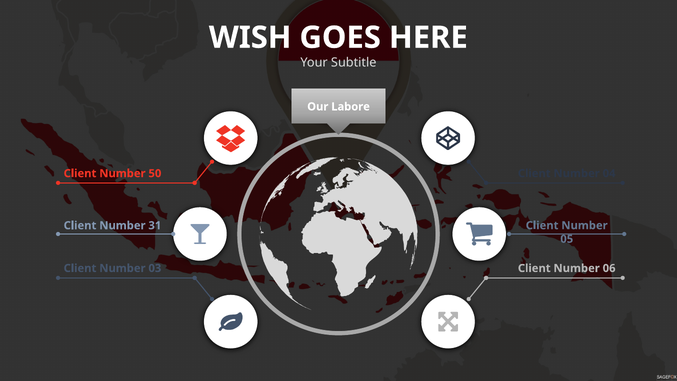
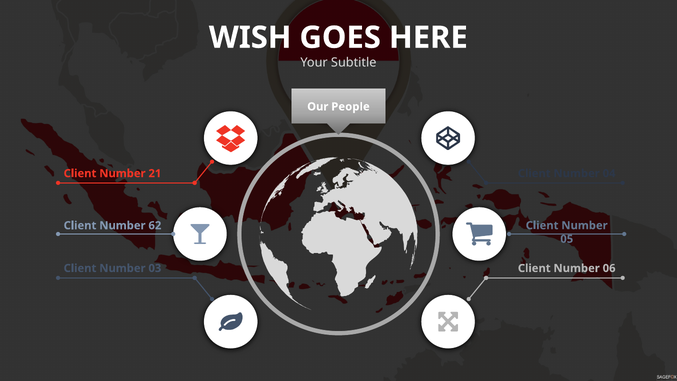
Labore: Labore -> People
50: 50 -> 21
31: 31 -> 62
